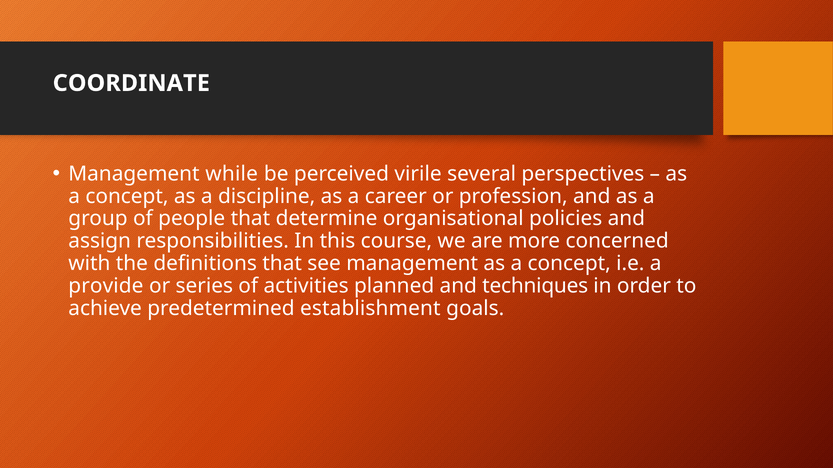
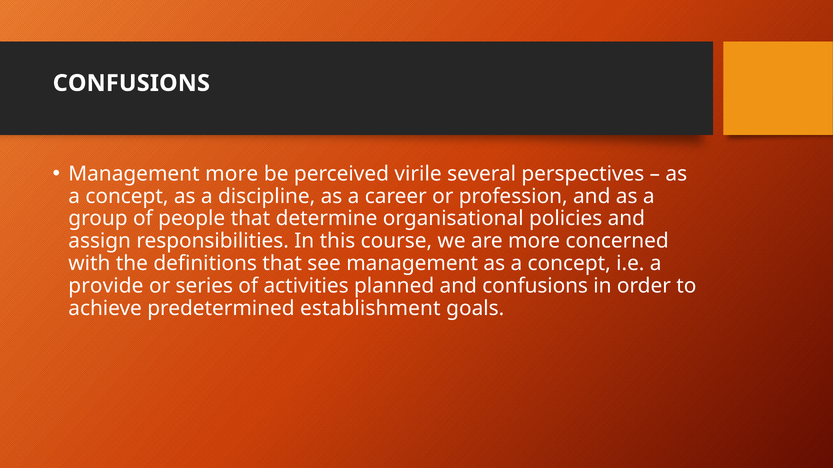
COORDINATE at (131, 83): COORDINATE -> CONFUSIONS
Management while: while -> more
and techniques: techniques -> confusions
